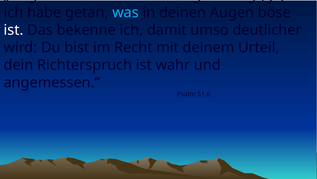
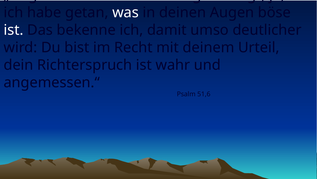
was colour: light blue -> white
